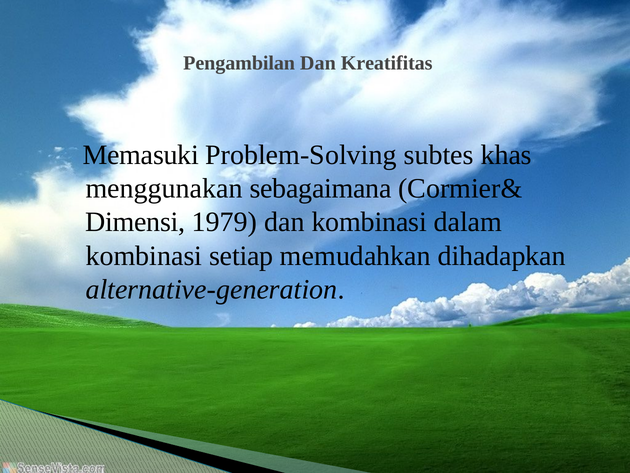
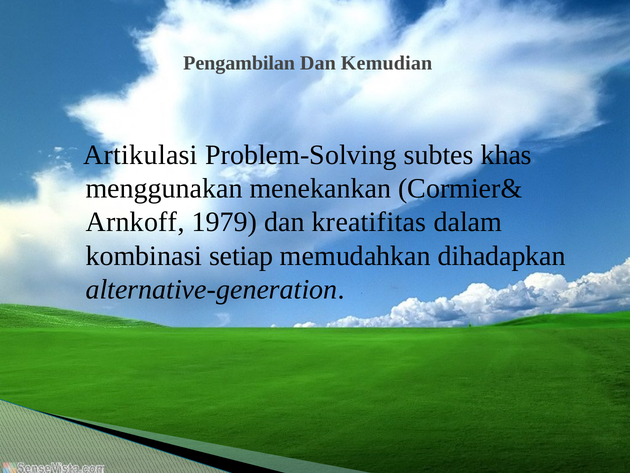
Kreatifitas: Kreatifitas -> Kemudian
Memasuki: Memasuki -> Artikulasi
sebagaimana: sebagaimana -> menekankan
Dimensi: Dimensi -> Arnkoff
dan kombinasi: kombinasi -> kreatifitas
